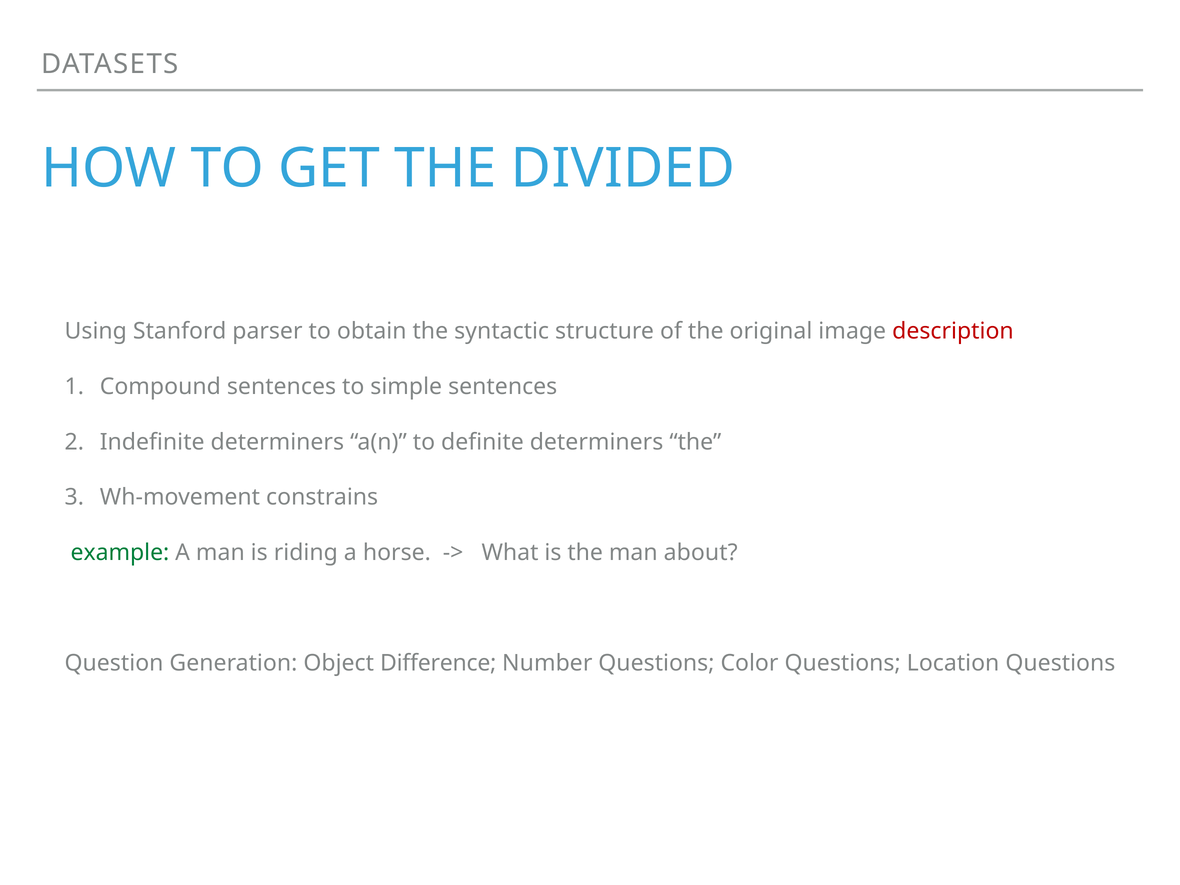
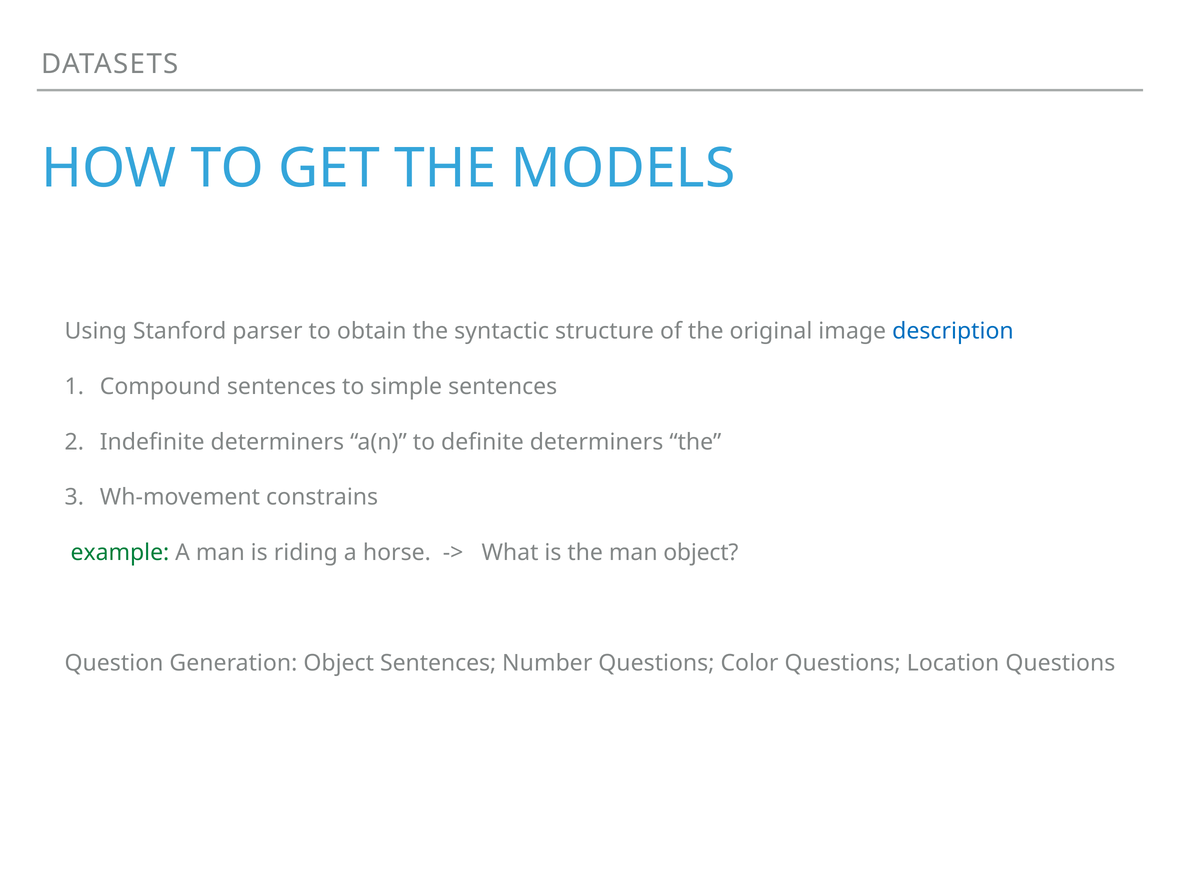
DIVIDED: DIVIDED -> MODELS
description colour: red -> blue
man about: about -> object
Object Difference: Difference -> Sentences
